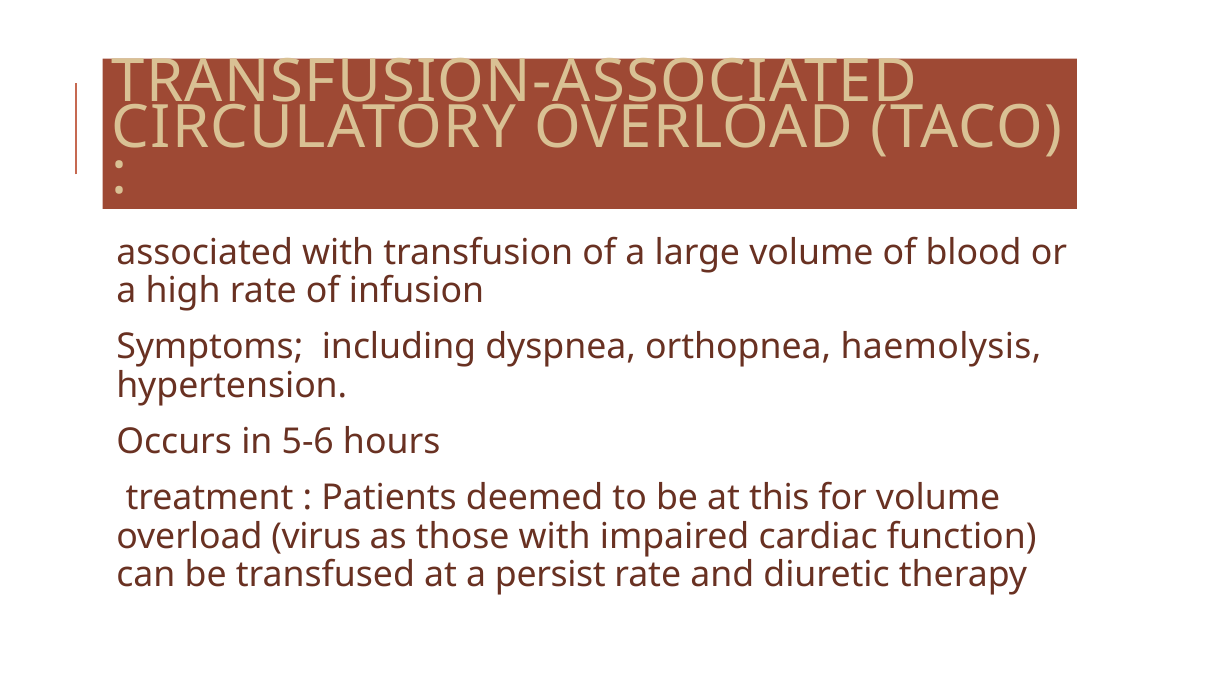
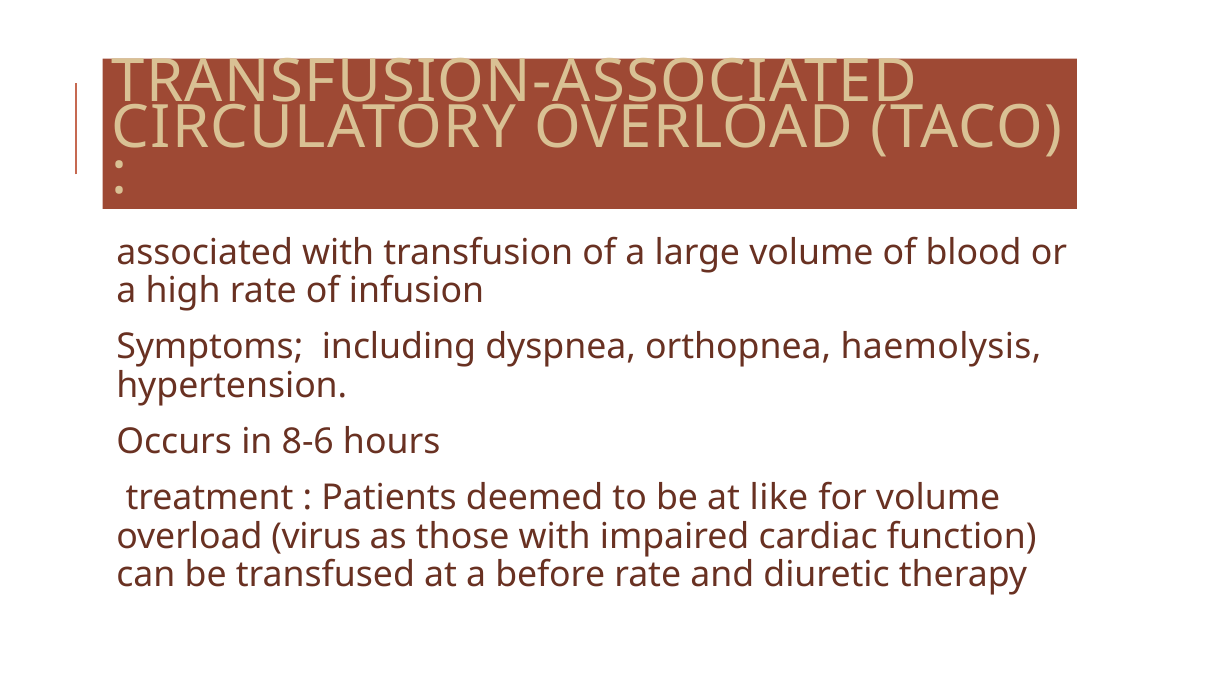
5-6: 5-6 -> 8-6
this: this -> like
persist: persist -> before
